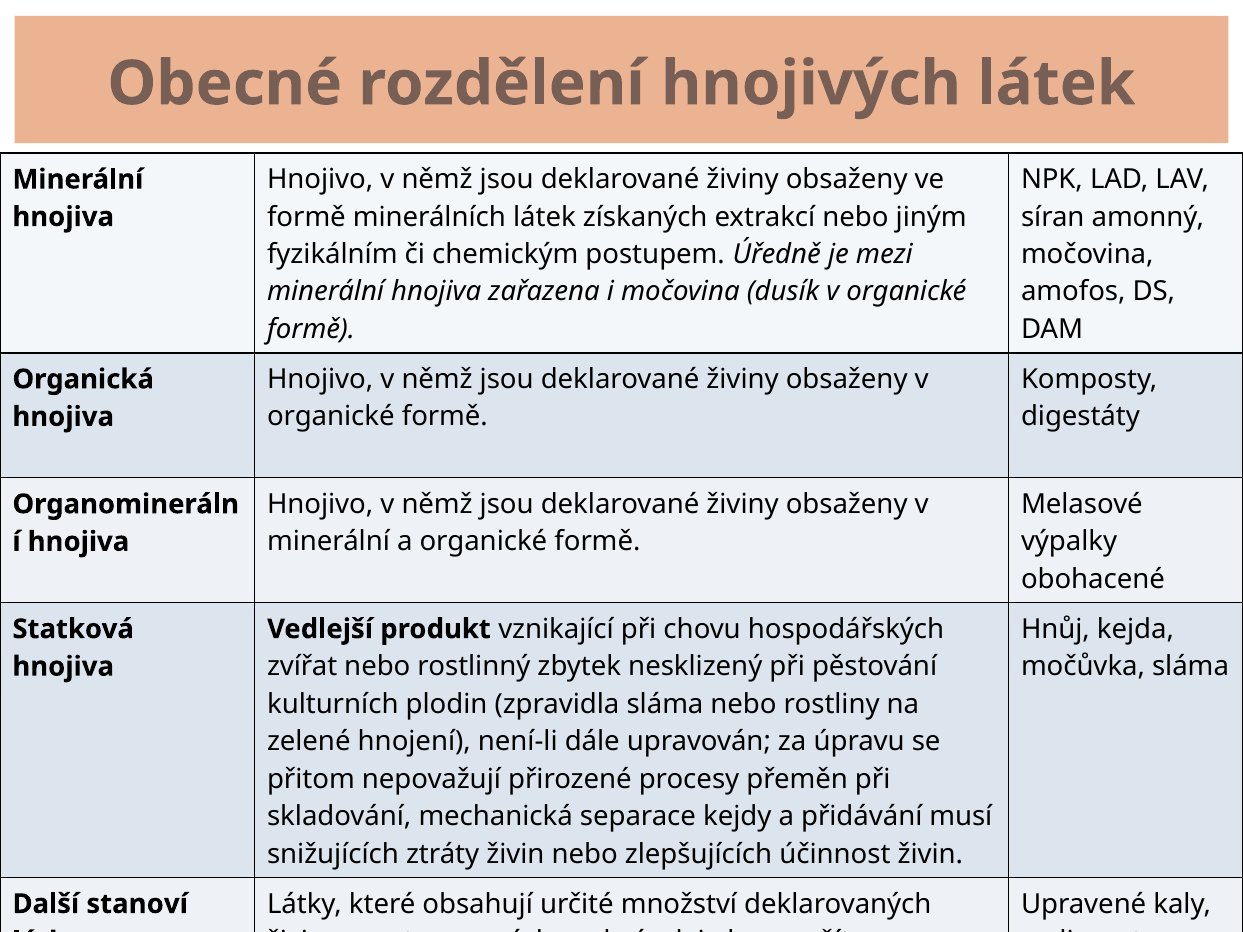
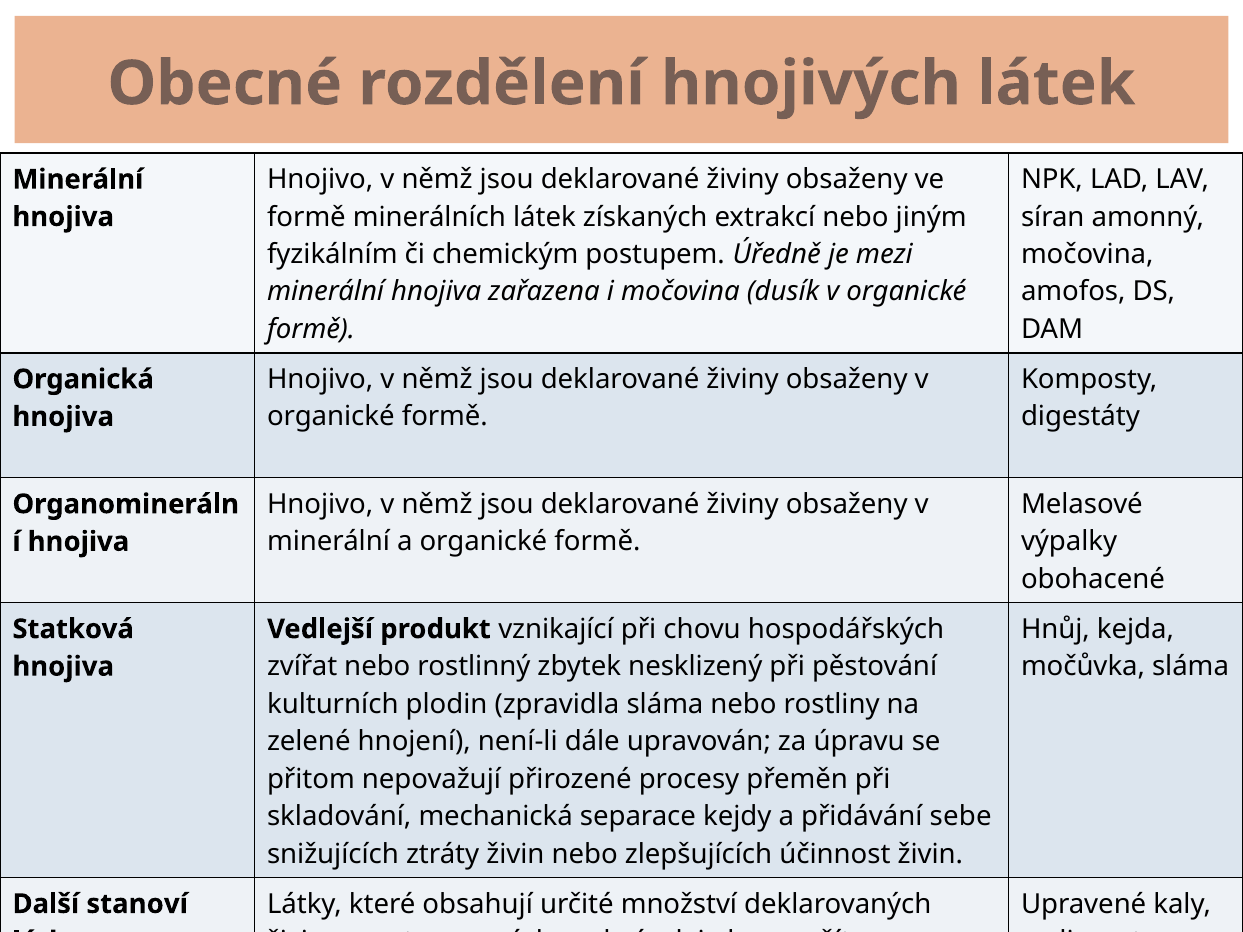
musí: musí -> sebe
